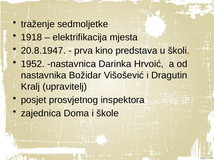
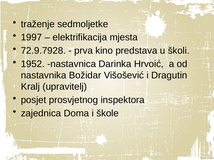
1918: 1918 -> 1997
20.8.1947: 20.8.1947 -> 72.9.7928
